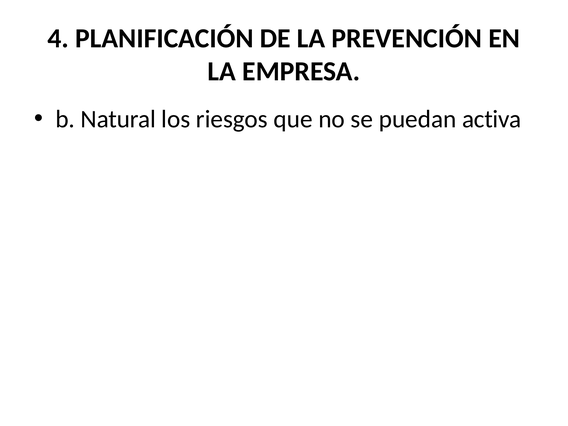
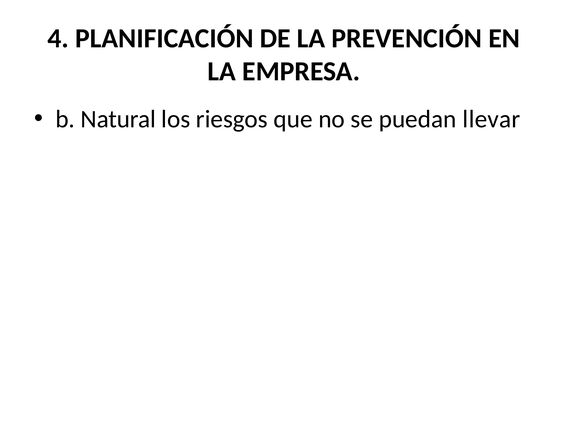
activa: activa -> llevar
